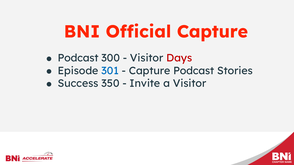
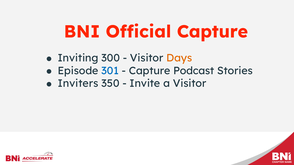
Podcast at (78, 58): Podcast -> Inviting
Days colour: red -> orange
Success: Success -> Inviters
